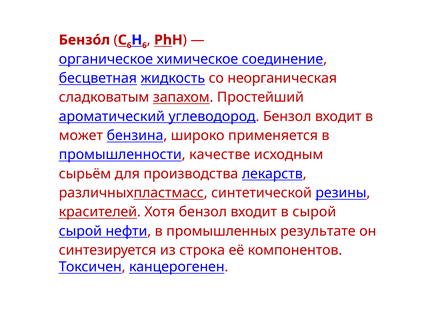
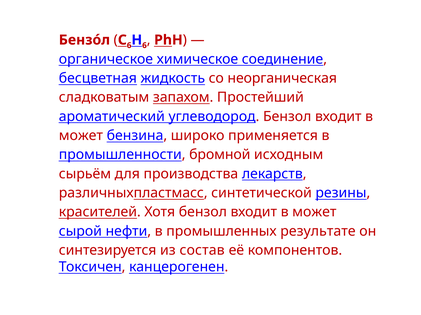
качестве: качестве -> бромной
сырой at (314, 212): сырой -> может
строка: строка -> состав
